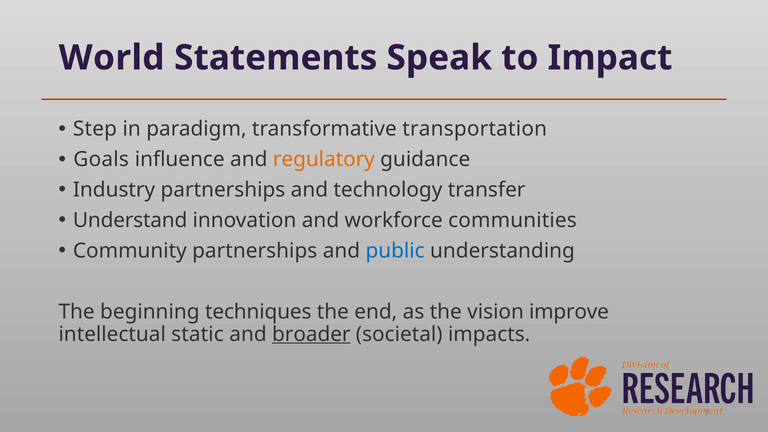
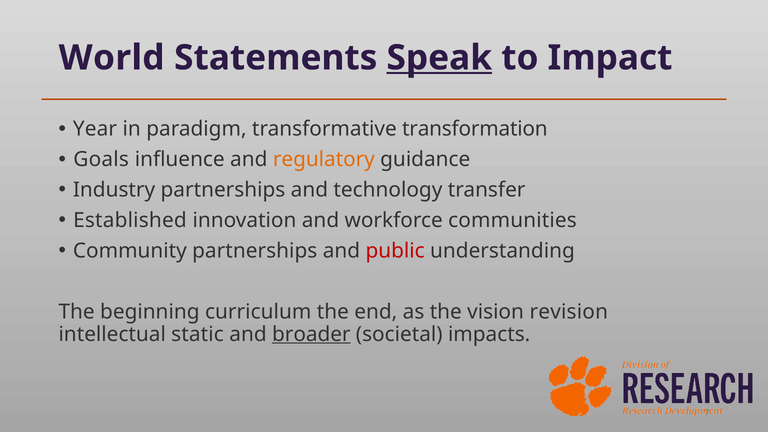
Speak underline: none -> present
Step: Step -> Year
transportation: transportation -> transformation
Understand: Understand -> Established
public colour: blue -> red
techniques: techniques -> curriculum
improve: improve -> revision
